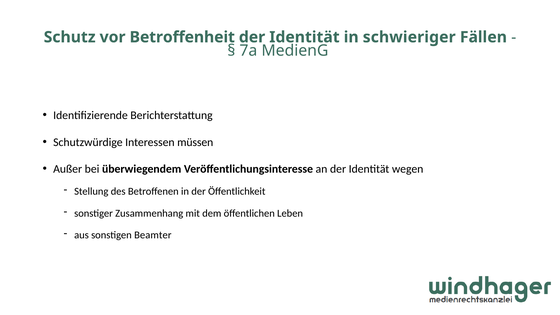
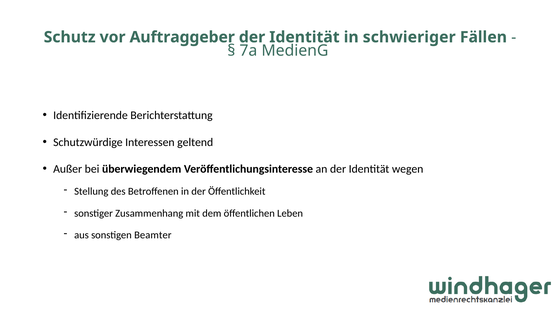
Betroffenheit: Betroffenheit -> Auftraggeber
müssen: müssen -> geltend
